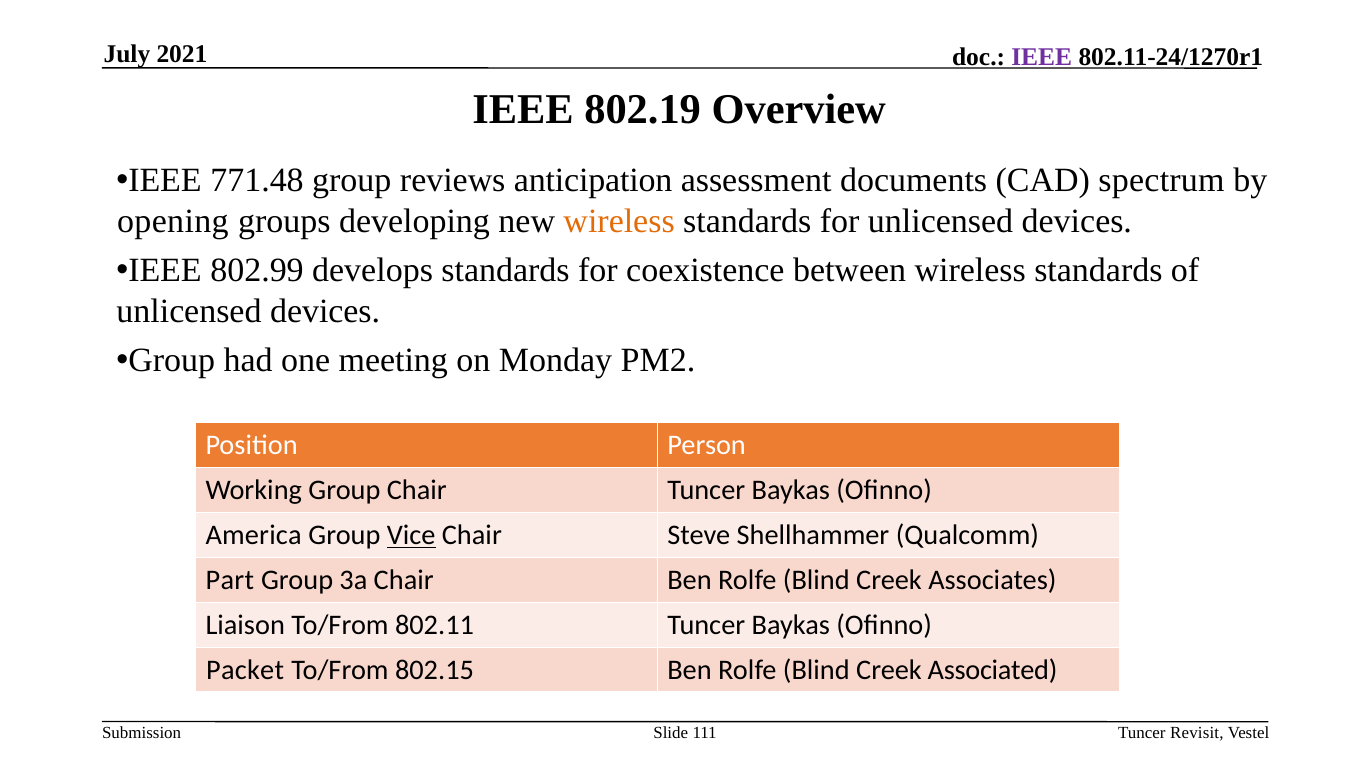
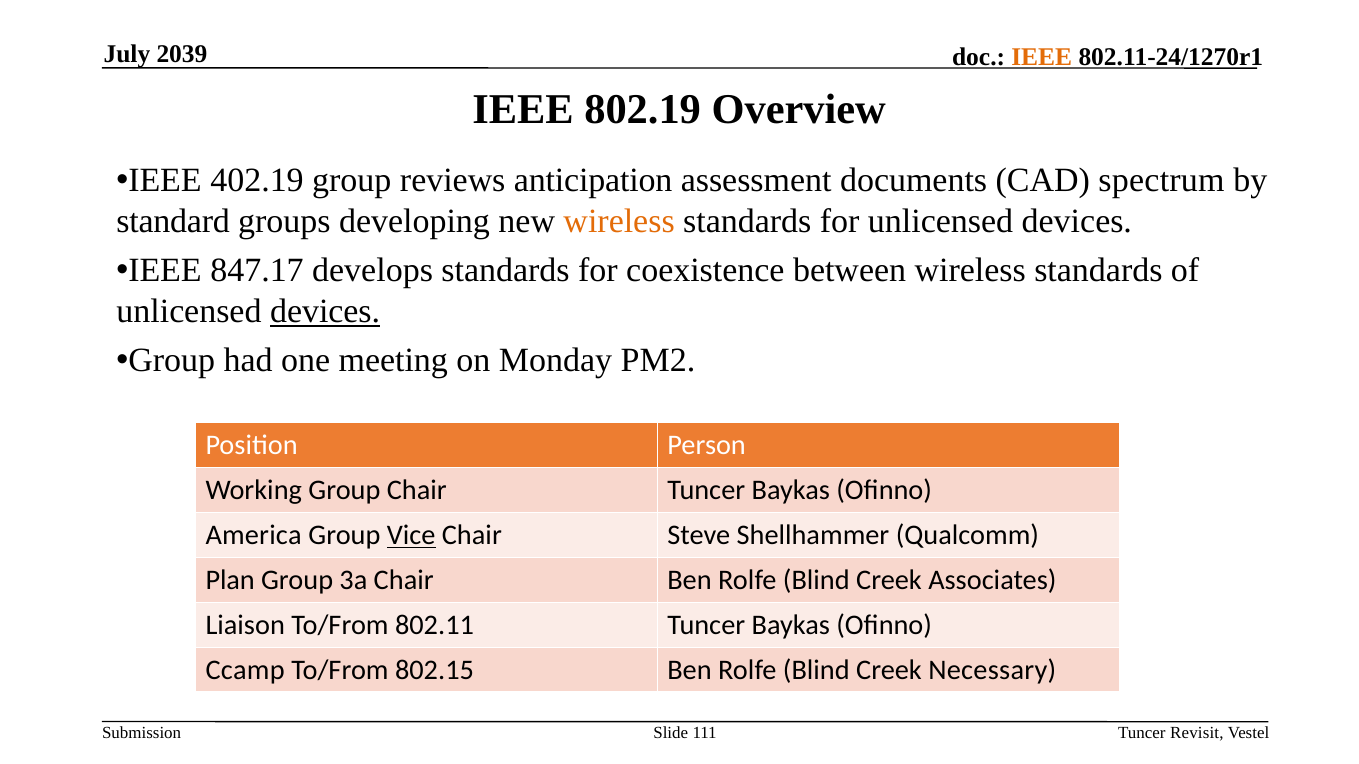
2021: 2021 -> 2039
IEEE at (1042, 57) colour: purple -> orange
771.48: 771.48 -> 402.19
opening: opening -> standard
802.99: 802.99 -> 847.17
devices at (325, 312) underline: none -> present
Part: Part -> Plan
Packet: Packet -> Ccamp
Associated: Associated -> Necessary
